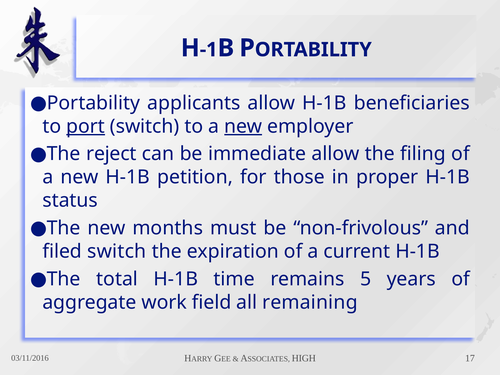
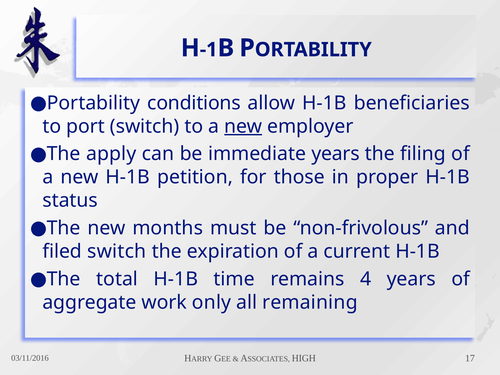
applicants: applicants -> conditions
port underline: present -> none
reject: reject -> apply
immediate allow: allow -> years
5: 5 -> 4
field: field -> only
